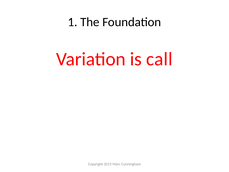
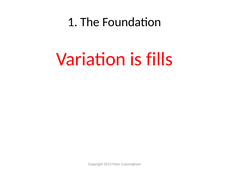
call: call -> fills
